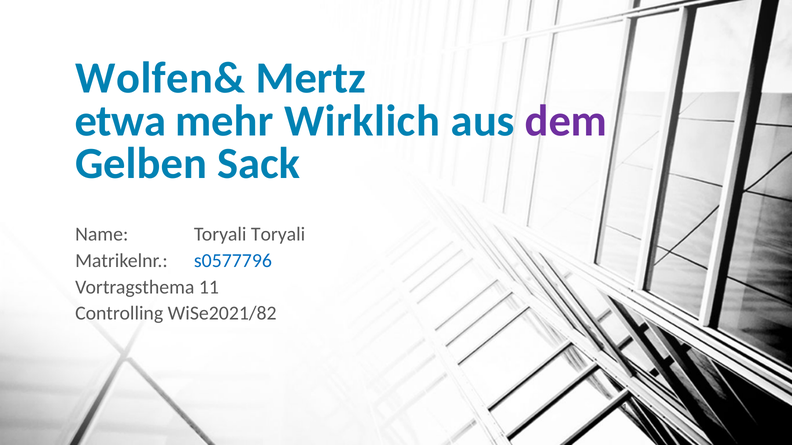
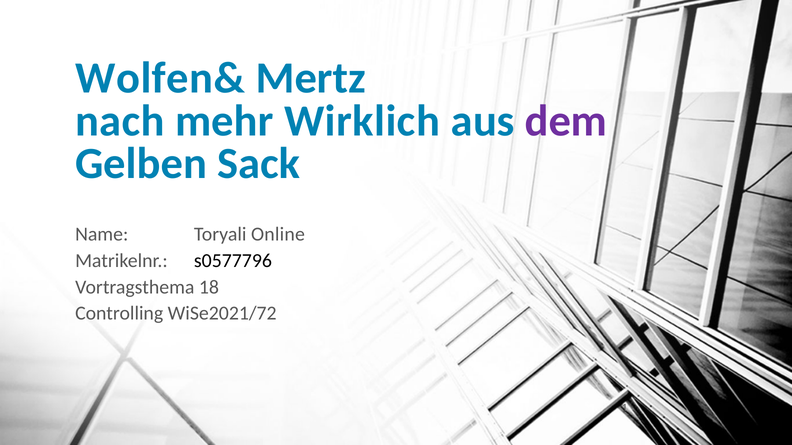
etwa: etwa -> nach
Toryali Toryali: Toryali -> Online
s0577796 colour: blue -> black
11: 11 -> 18
WiSe2021/82: WiSe2021/82 -> WiSe2021/72
